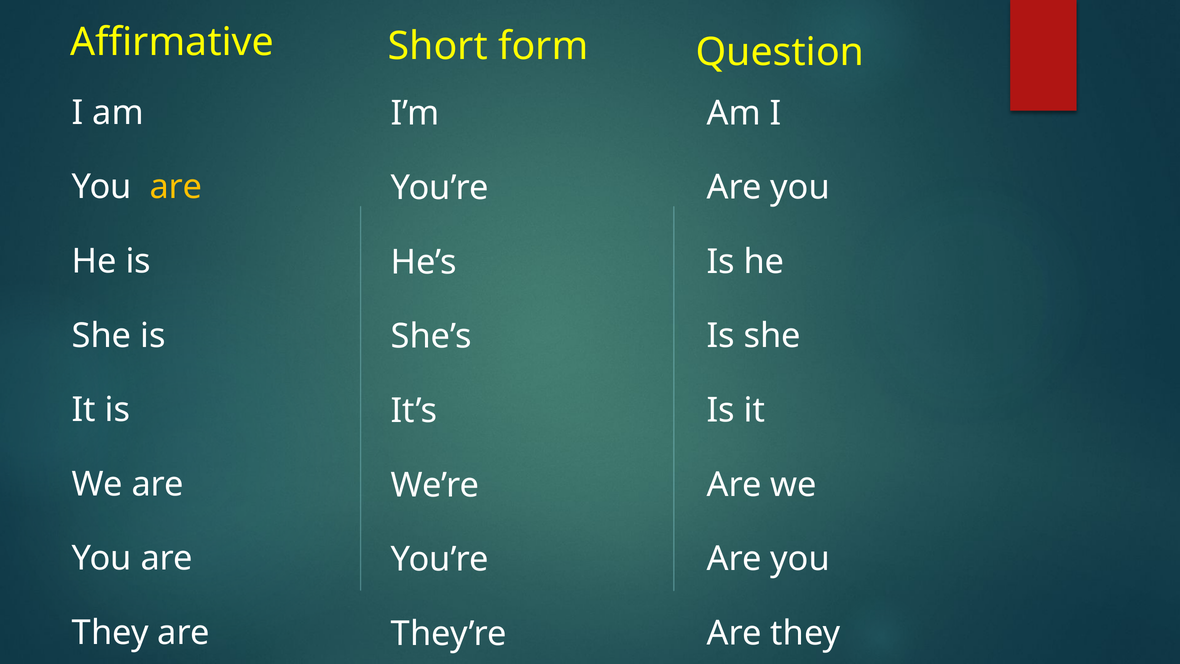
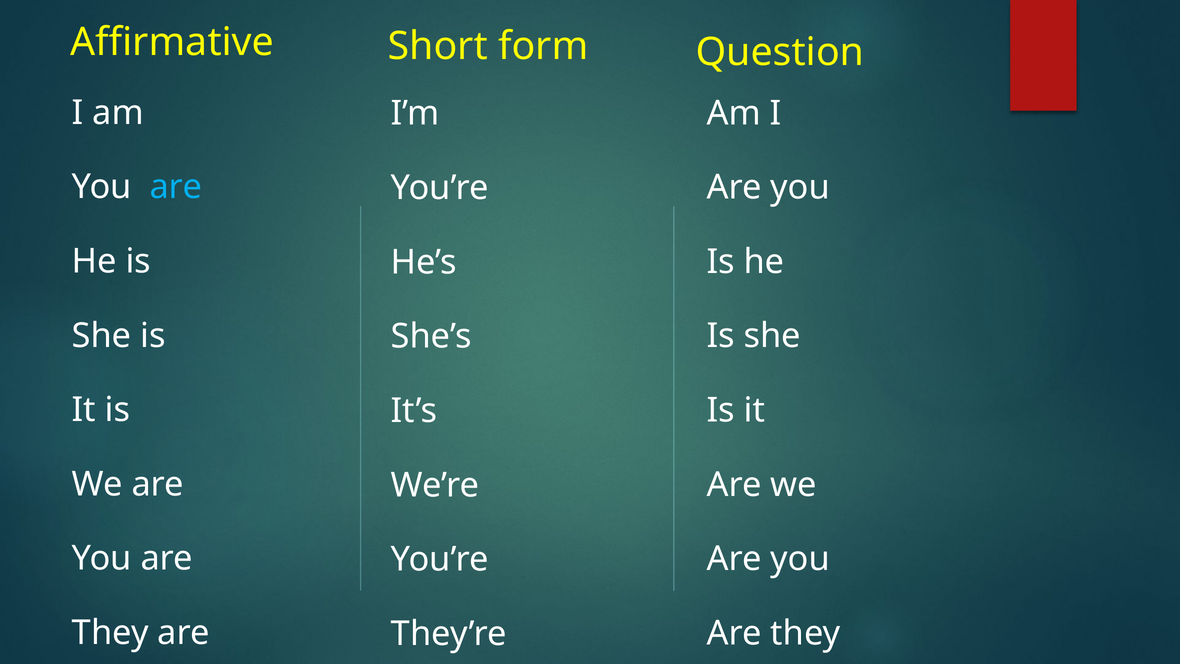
are at (176, 187) colour: yellow -> light blue
